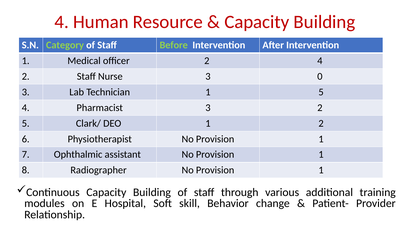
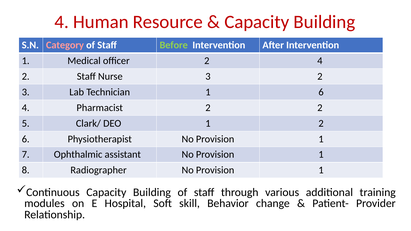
Category colour: light green -> pink
3 0: 0 -> 2
1 5: 5 -> 6
Pharmacist 3: 3 -> 2
